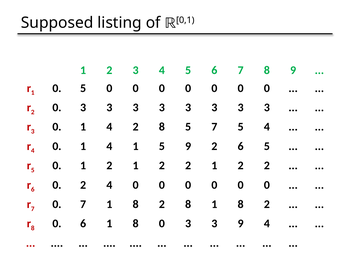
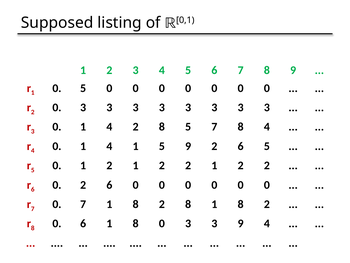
5 7 5: 5 -> 8
0 2 4: 4 -> 6
